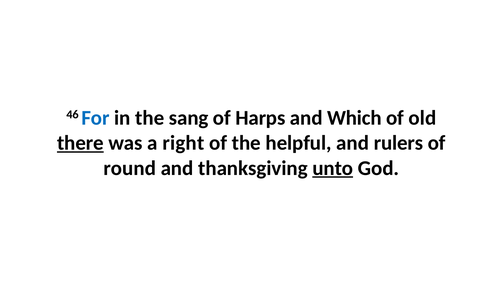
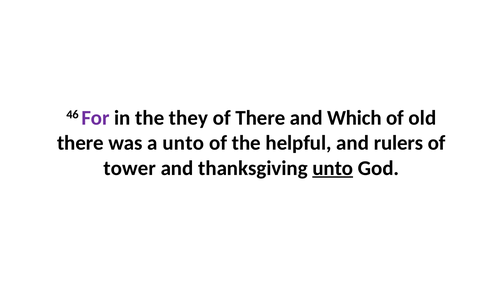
For colour: blue -> purple
sang: sang -> they
of Harps: Harps -> There
there at (80, 143) underline: present -> none
a right: right -> unto
round: round -> tower
